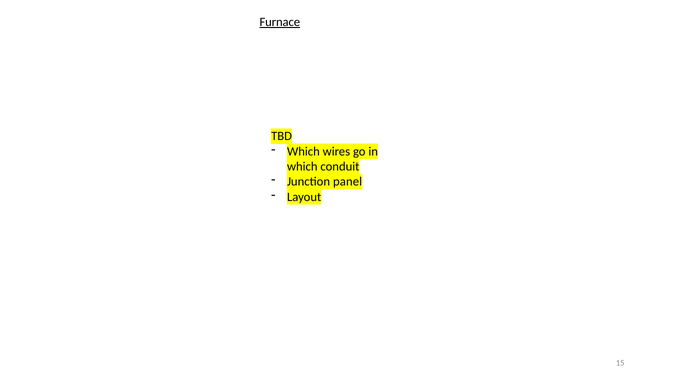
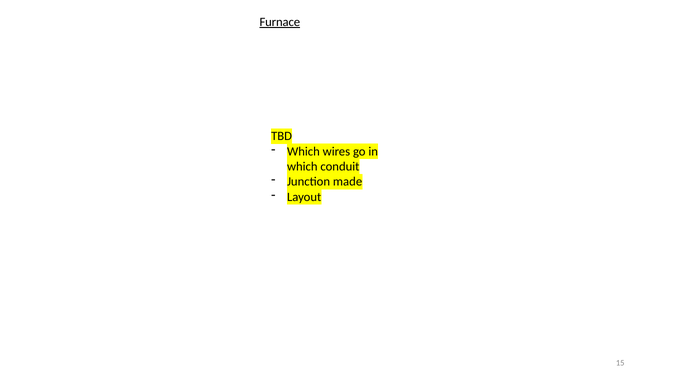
panel: panel -> made
